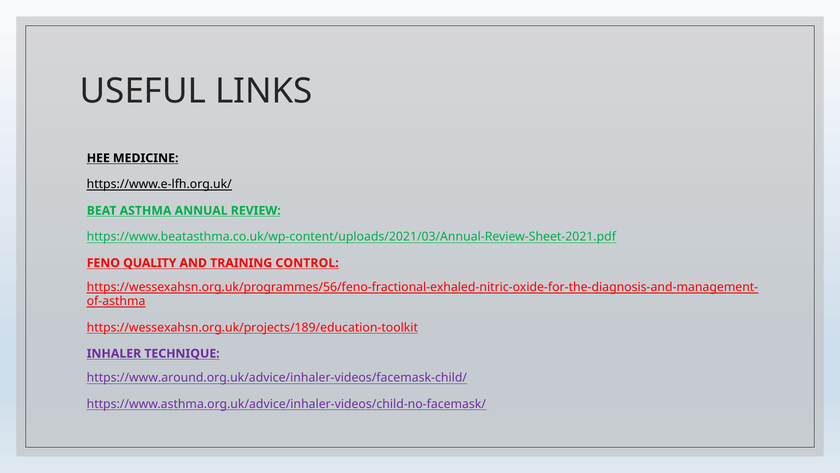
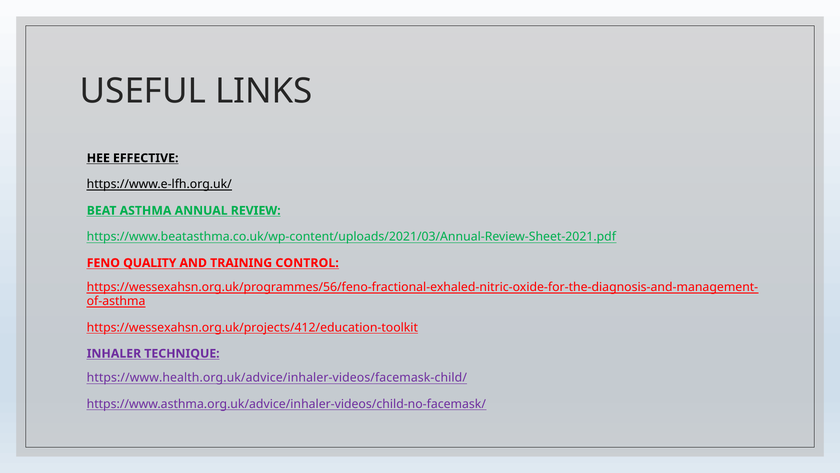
MEDICINE: MEDICINE -> EFFECTIVE
https://wessexahsn.org.uk/projects/189/education-toolkit: https://wessexahsn.org.uk/projects/189/education-toolkit -> https://wessexahsn.org.uk/projects/412/education-toolkit
https://www.around.org.uk/advice/inhaler-videos/facemask-child/: https://www.around.org.uk/advice/inhaler-videos/facemask-child/ -> https://www.health.org.uk/advice/inhaler-videos/facemask-child/
